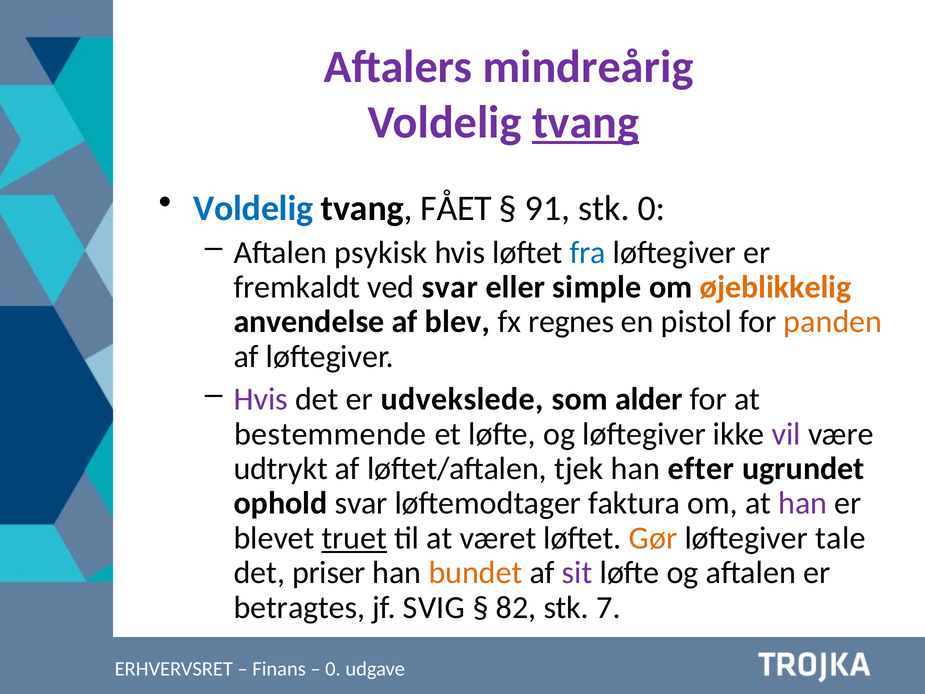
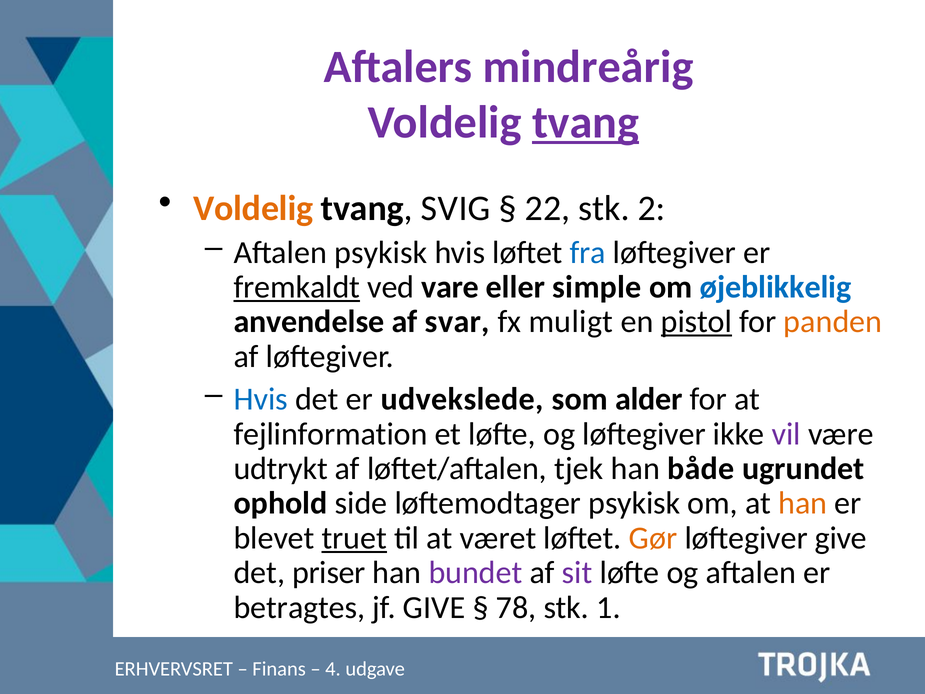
Voldelig at (253, 208) colour: blue -> orange
FÅET: FÅET -> SVIG
91: 91 -> 22
stk 0: 0 -> 2
fremkaldt underline: none -> present
ved svar: svar -> vare
øjeblikkelig colour: orange -> blue
blev: blev -> svar
regnes: regnes -> muligt
pistol underline: none -> present
Hvis at (261, 399) colour: purple -> blue
bestemmende: bestemmende -> fejlinformation
efter: efter -> både
ophold svar: svar -> side
løftemodtager faktura: faktura -> psykisk
han at (803, 503) colour: purple -> orange
løftegiver tale: tale -> give
bundet colour: orange -> purple
jf SVIG: SVIG -> GIVE
82: 82 -> 78
7: 7 -> 1
0 at (333, 669): 0 -> 4
